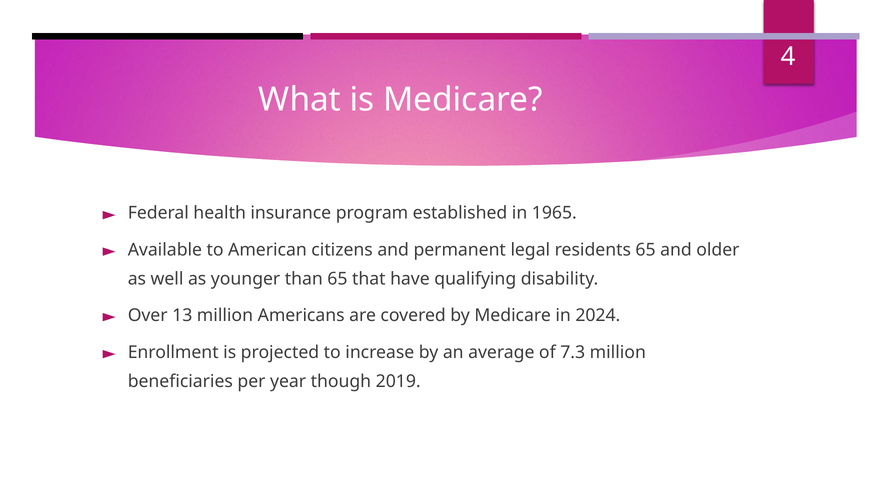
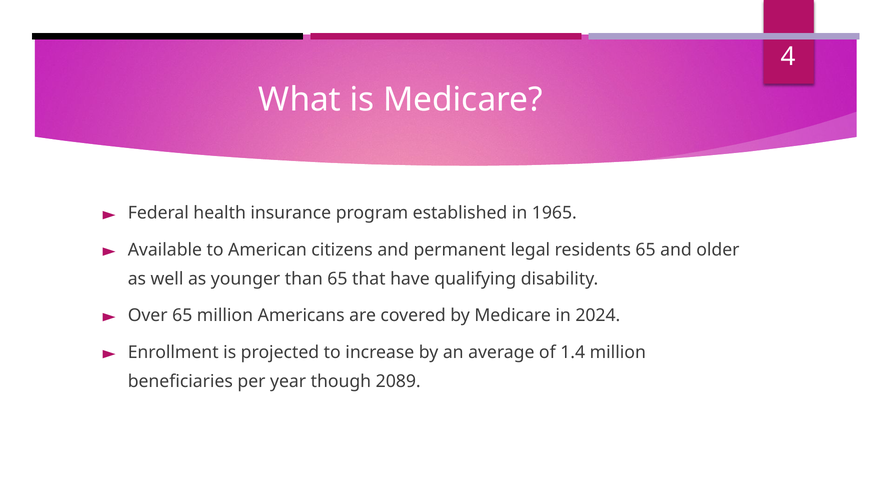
Over 13: 13 -> 65
7.3: 7.3 -> 1.4
2019: 2019 -> 2089
